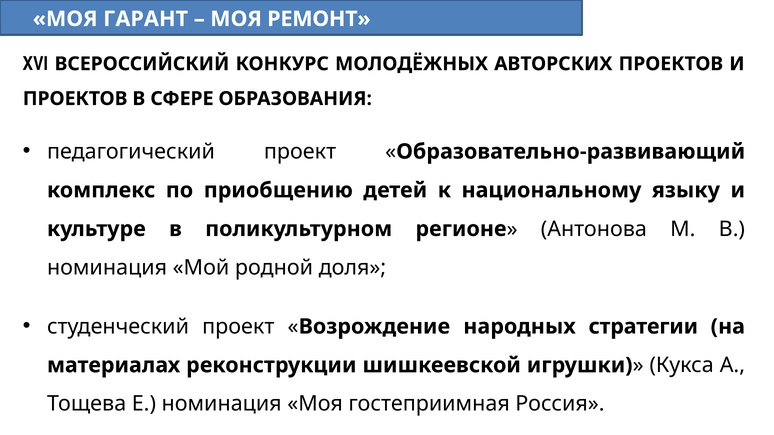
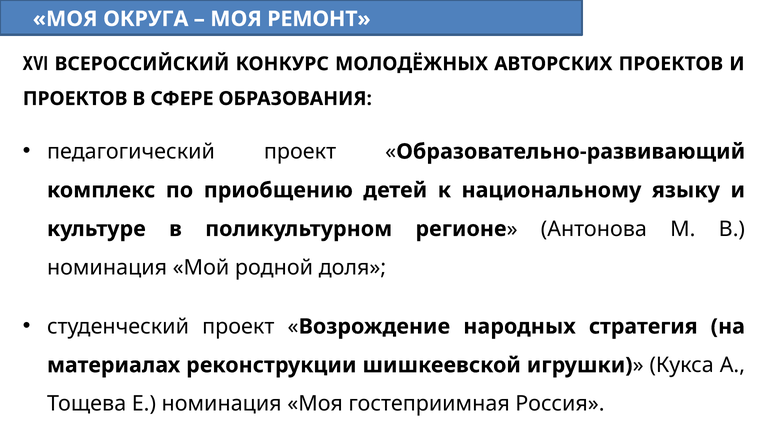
ГАРАНТ: ГАРАНТ -> ОКРУГА
стратегии: стратегии -> стратегия
